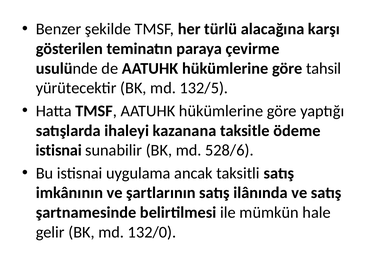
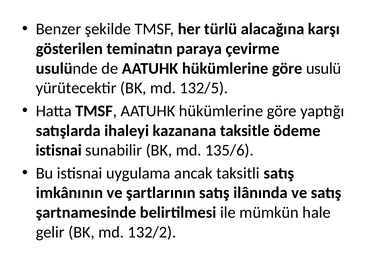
tahsil: tahsil -> usulü
528/6: 528/6 -> 135/6
132/0: 132/0 -> 132/2
